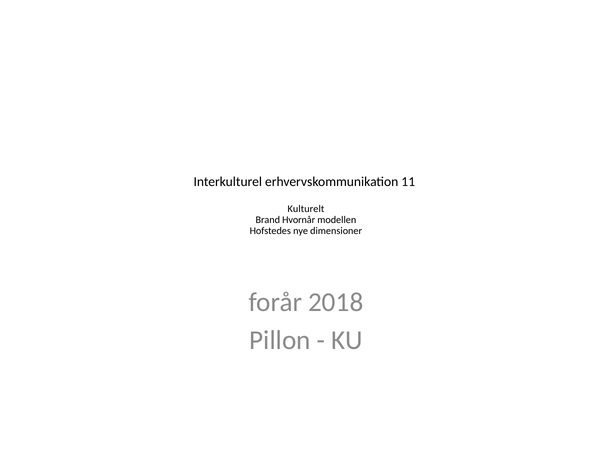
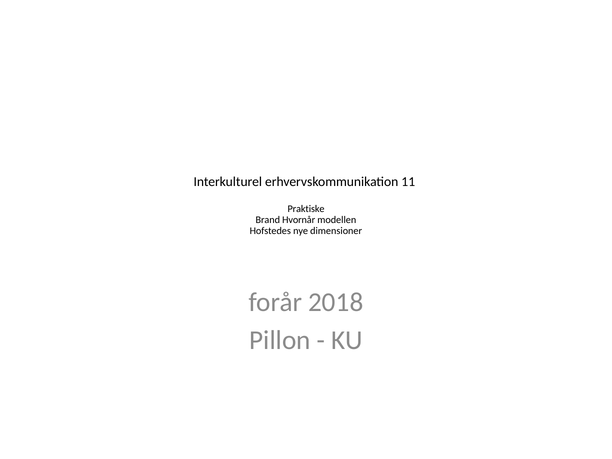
Kulturelt: Kulturelt -> Praktiske
